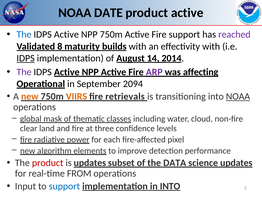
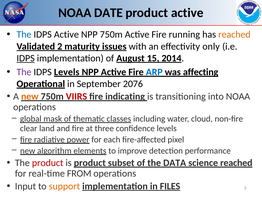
Fire support: support -> running
reached at (234, 34) colour: purple -> orange
8: 8 -> 2
builds: builds -> issues
effectivity with: with -> only
14: 14 -> 15
Active at (67, 72): Active -> Levels
ARP colour: purple -> blue
2094: 2094 -> 2076
VIIRS colour: orange -> red
retrievals: retrievals -> indicating
NOAA at (238, 96) underline: present -> none
is updates: updates -> product
science updates: updates -> reached
support at (64, 186) colour: blue -> orange
in INTO: INTO -> FILES
